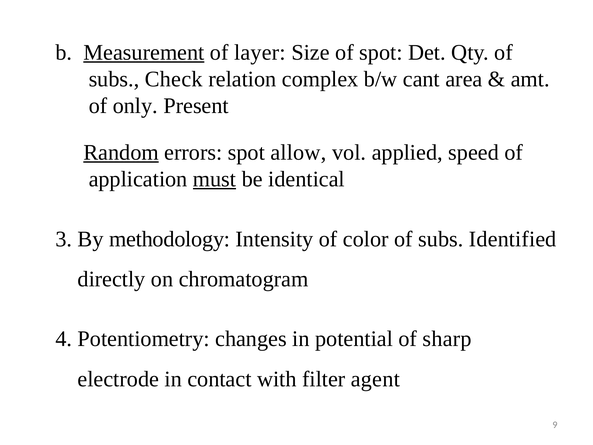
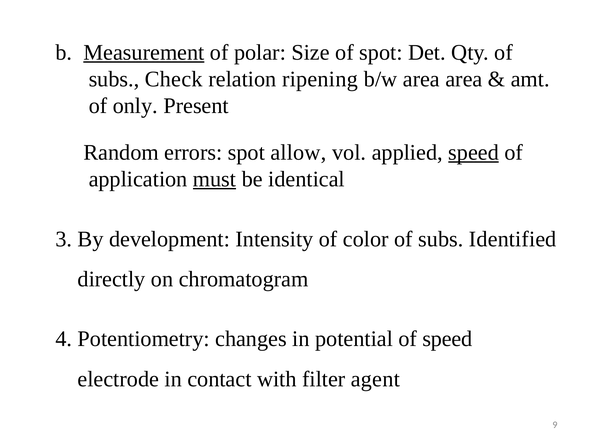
layer: layer -> polar
complex: complex -> ripening
b/w cant: cant -> area
Random underline: present -> none
speed at (474, 152) underline: none -> present
methodology: methodology -> development
of sharp: sharp -> speed
